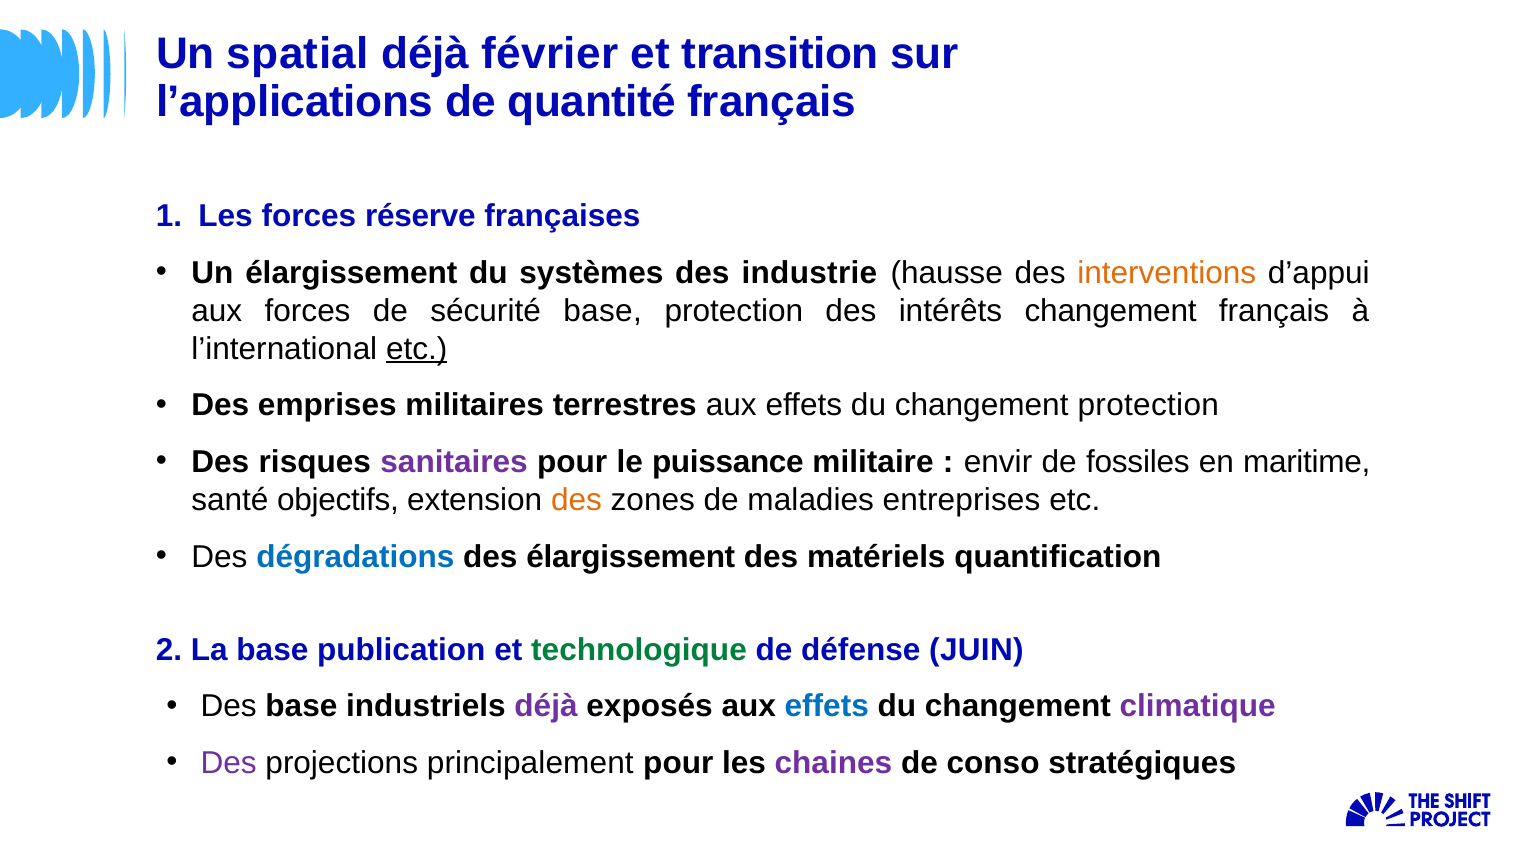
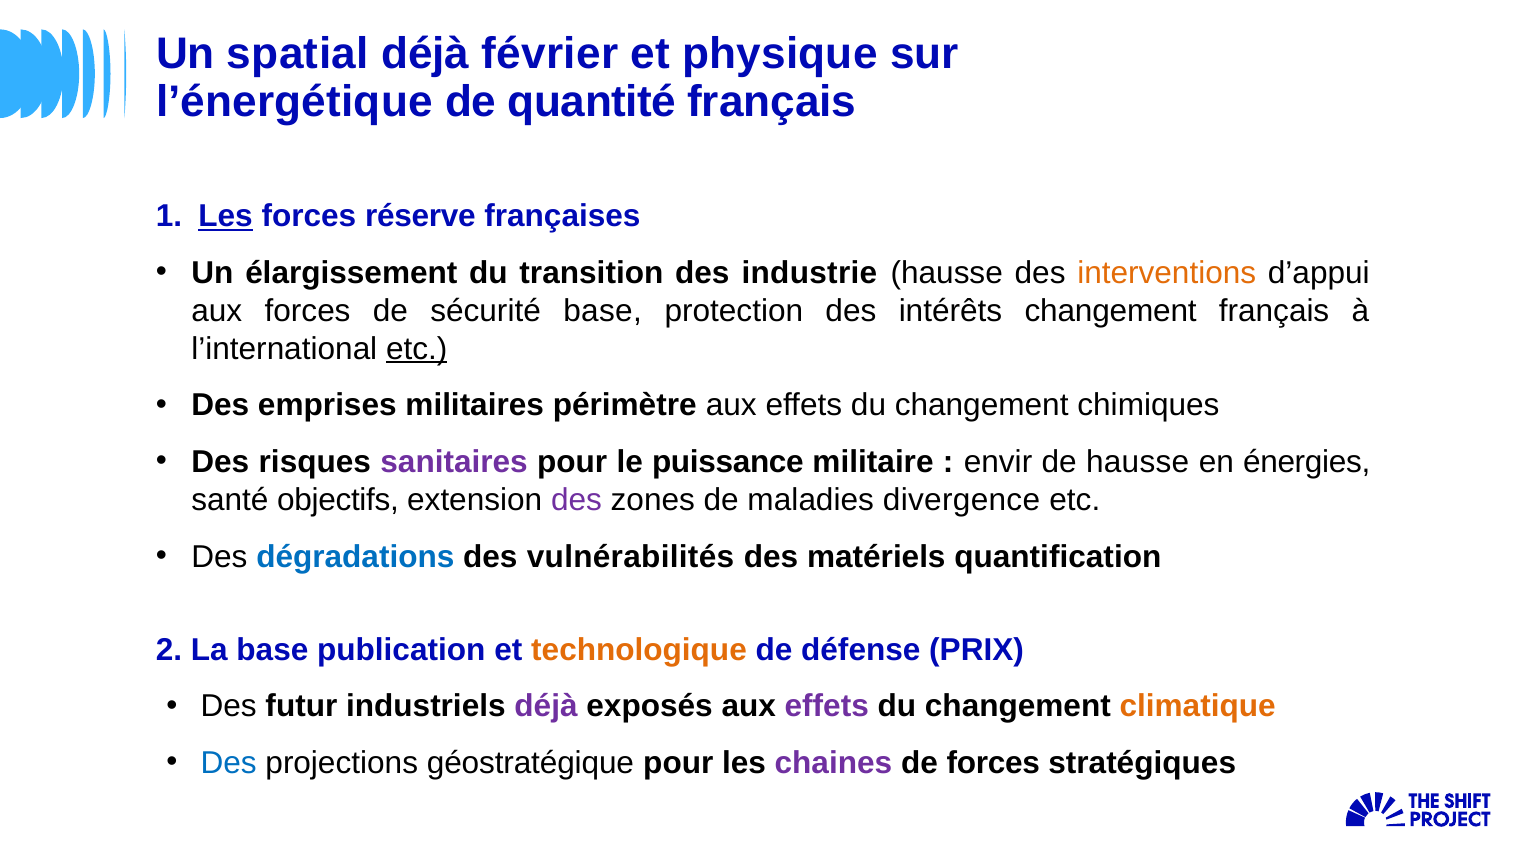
transition: transition -> physique
l’applications: l’applications -> l’énergétique
Les at (226, 216) underline: none -> present
systèmes: systèmes -> transition
terrestres: terrestres -> périmètre
changement protection: protection -> chimiques
de fossiles: fossiles -> hausse
maritime: maritime -> énergies
des at (576, 500) colour: orange -> purple
entreprises: entreprises -> divergence
des élargissement: élargissement -> vulnérabilités
technologique colour: green -> orange
JUIN: JUIN -> PRIX
Des base: base -> futur
effets at (827, 706) colour: blue -> purple
climatique colour: purple -> orange
Des at (229, 763) colour: purple -> blue
principalement: principalement -> géostratégique
de conso: conso -> forces
